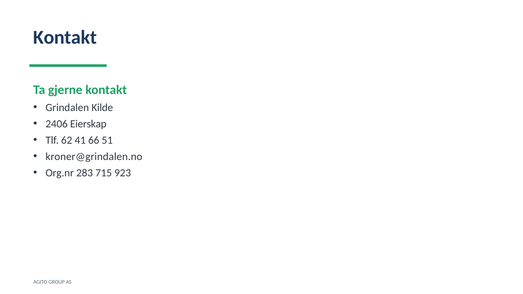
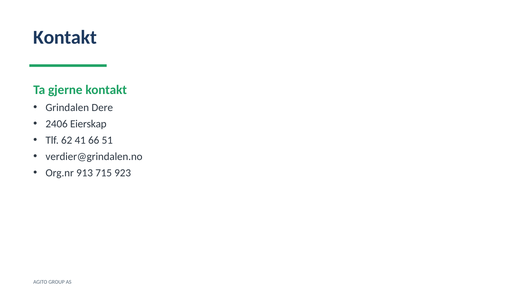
Kilde: Kilde -> Dere
kroner@grindalen.no: kroner@grindalen.no -> verdier@grindalen.no
283: 283 -> 913
